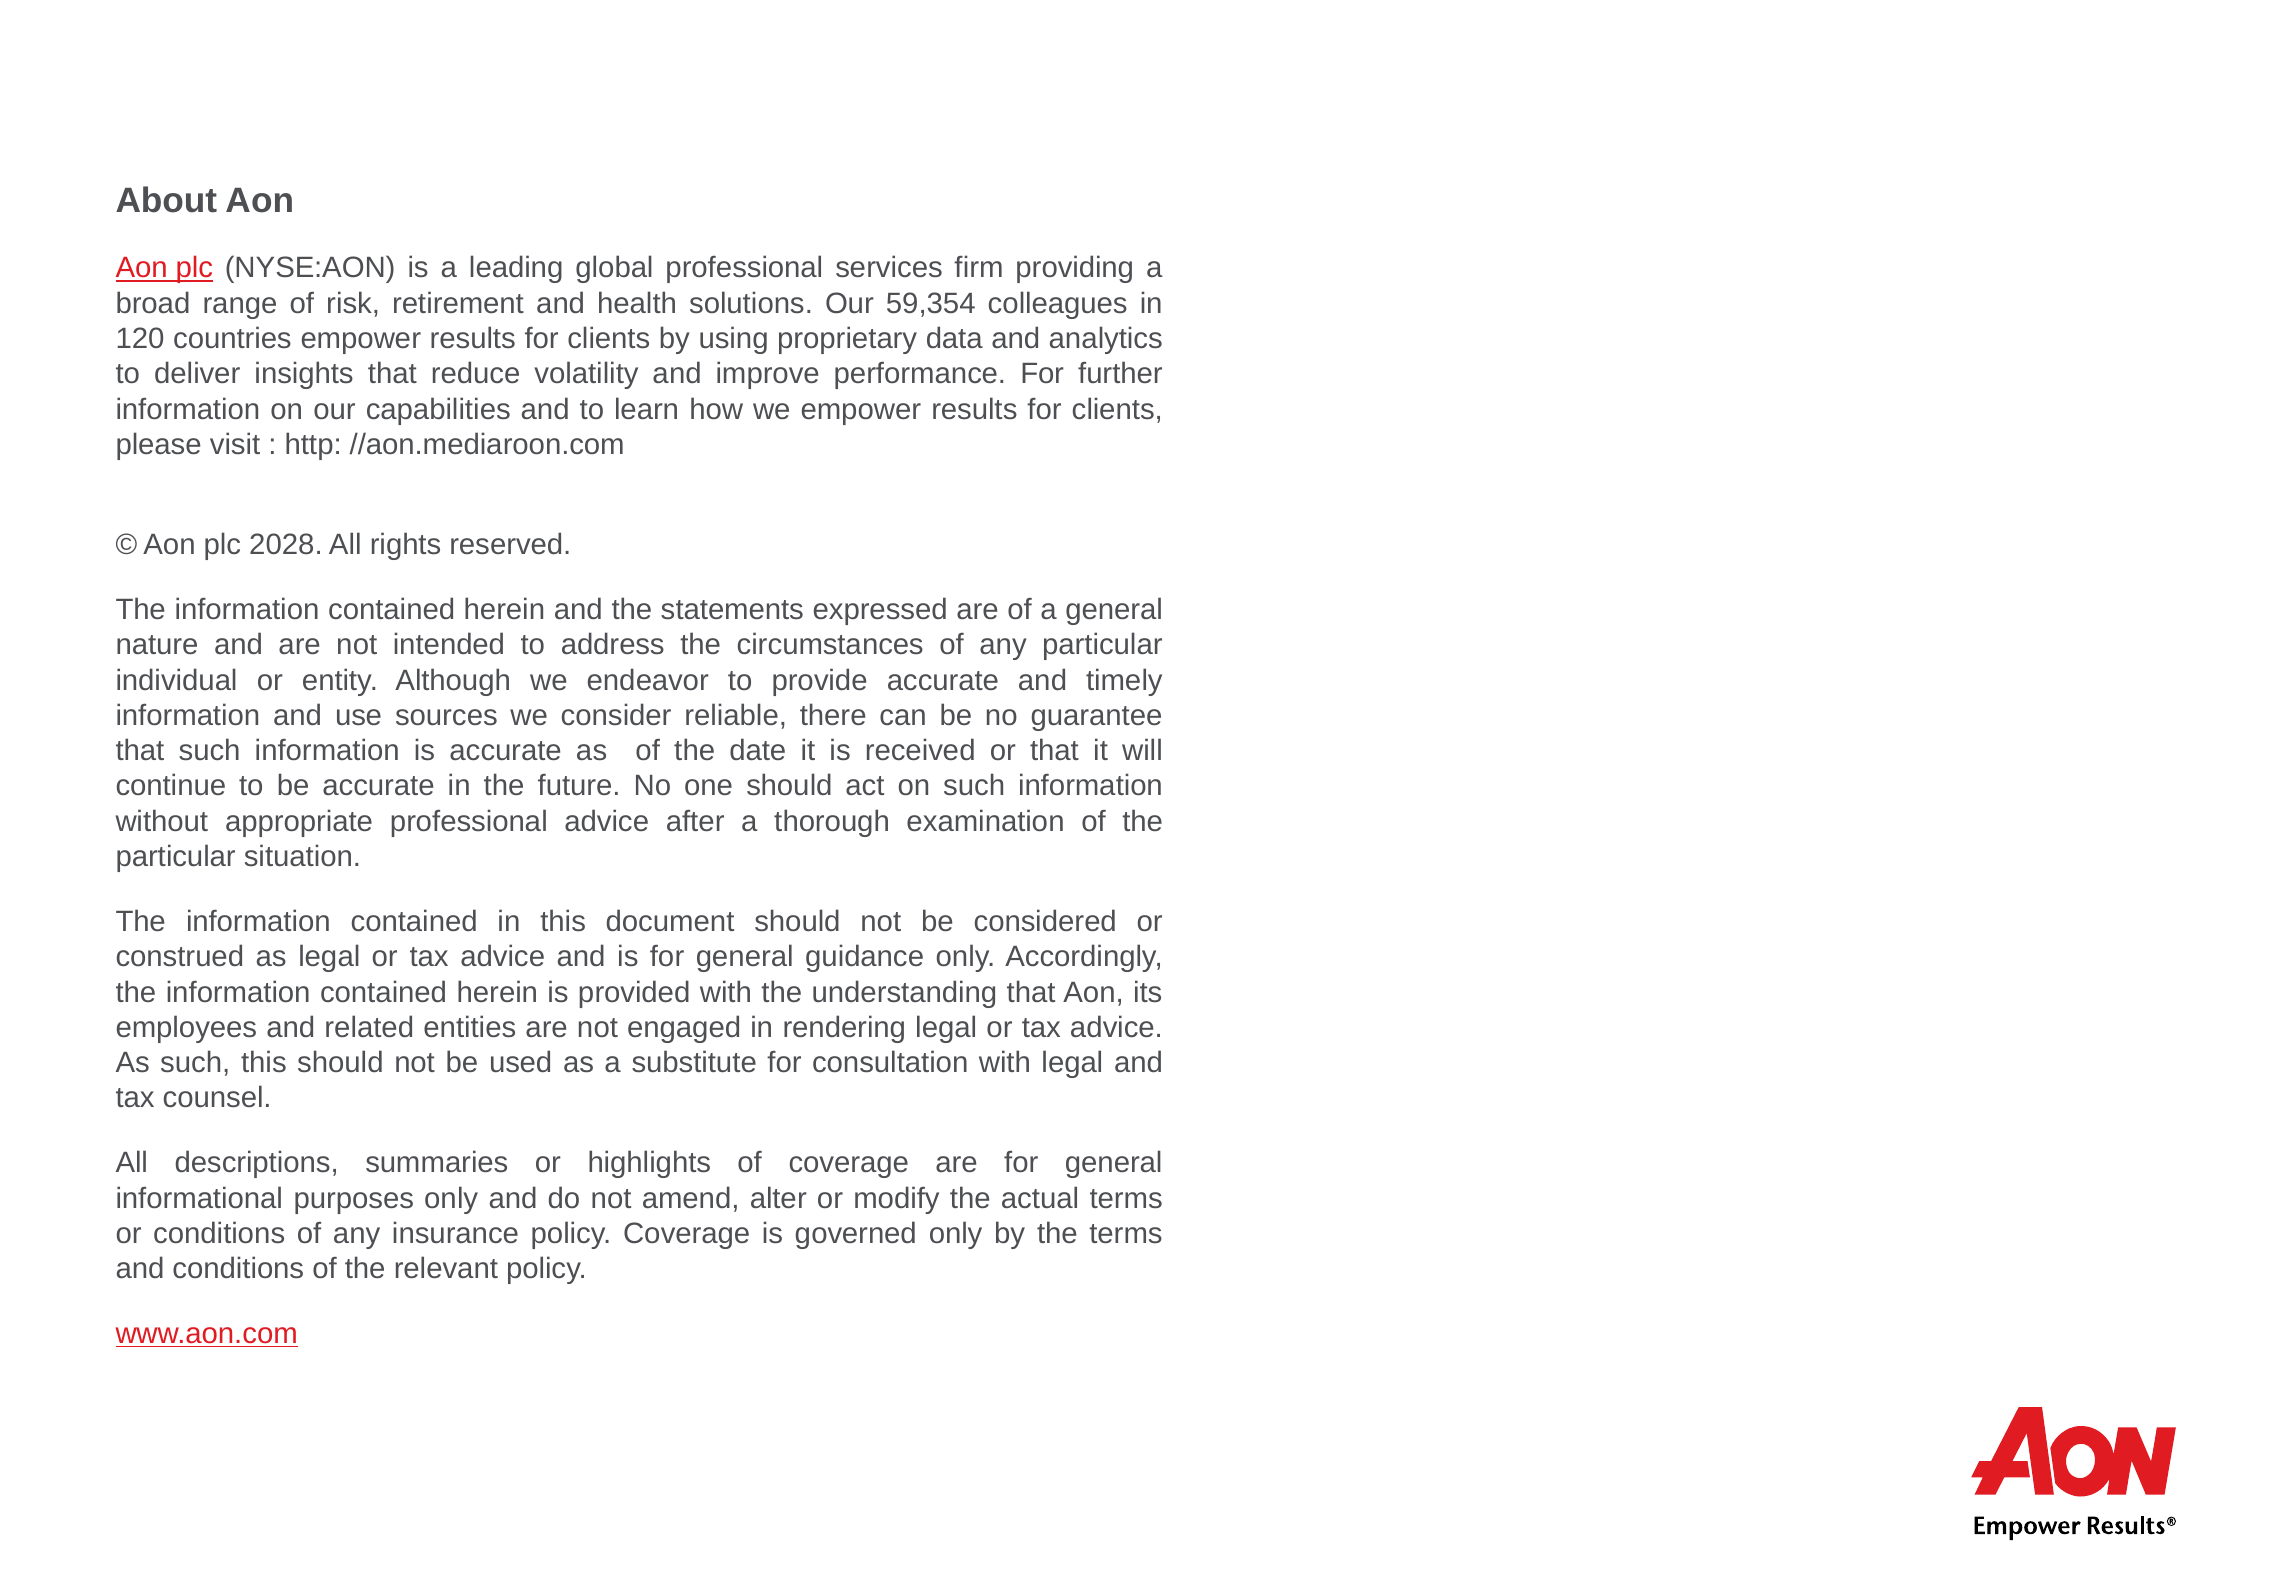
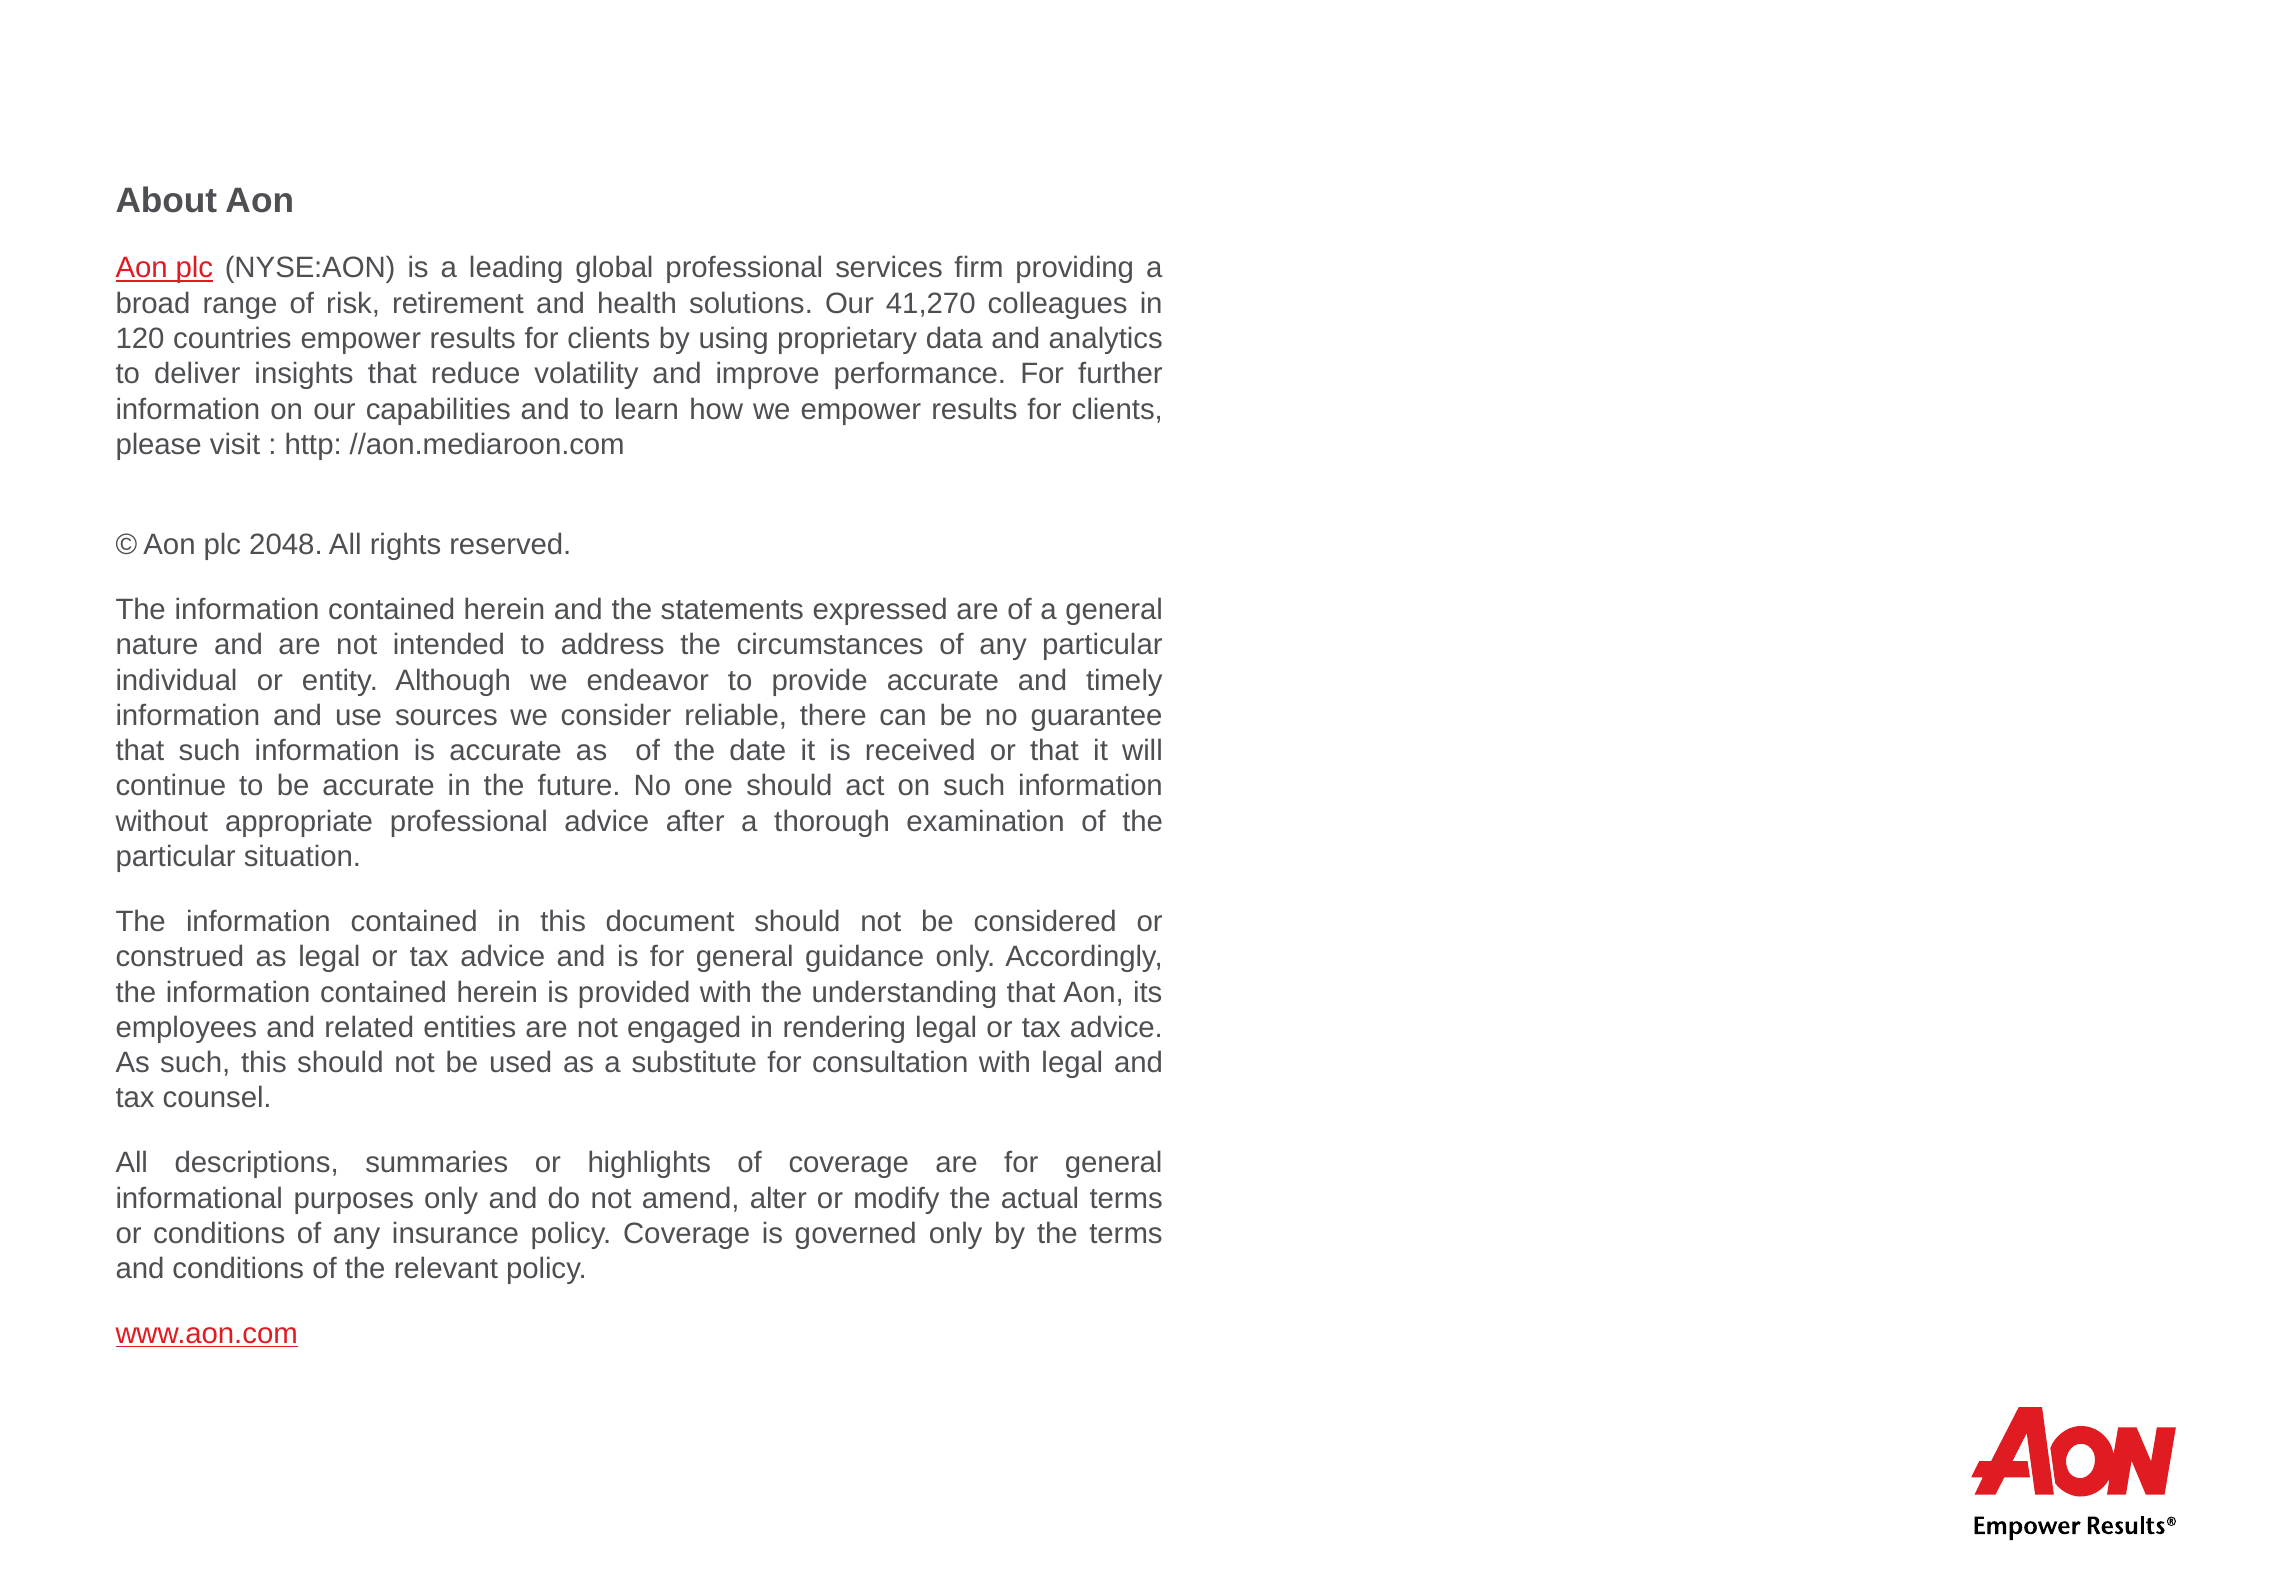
59,354: 59,354 -> 41,270
2028: 2028 -> 2048
